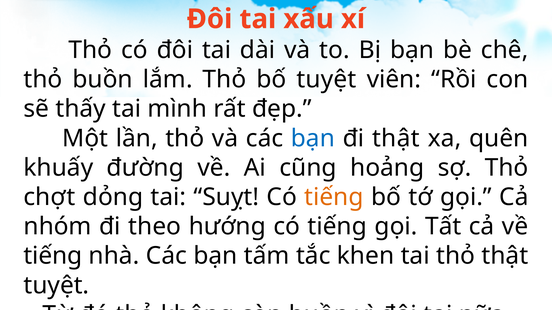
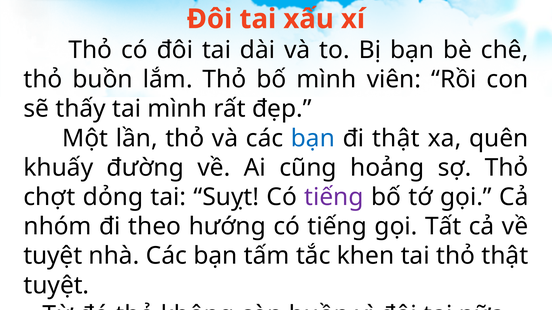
bố tuyệt: tuyệt -> mình
tiếng at (334, 197) colour: orange -> purple
tiếng at (53, 256): tiếng -> tuyệt
